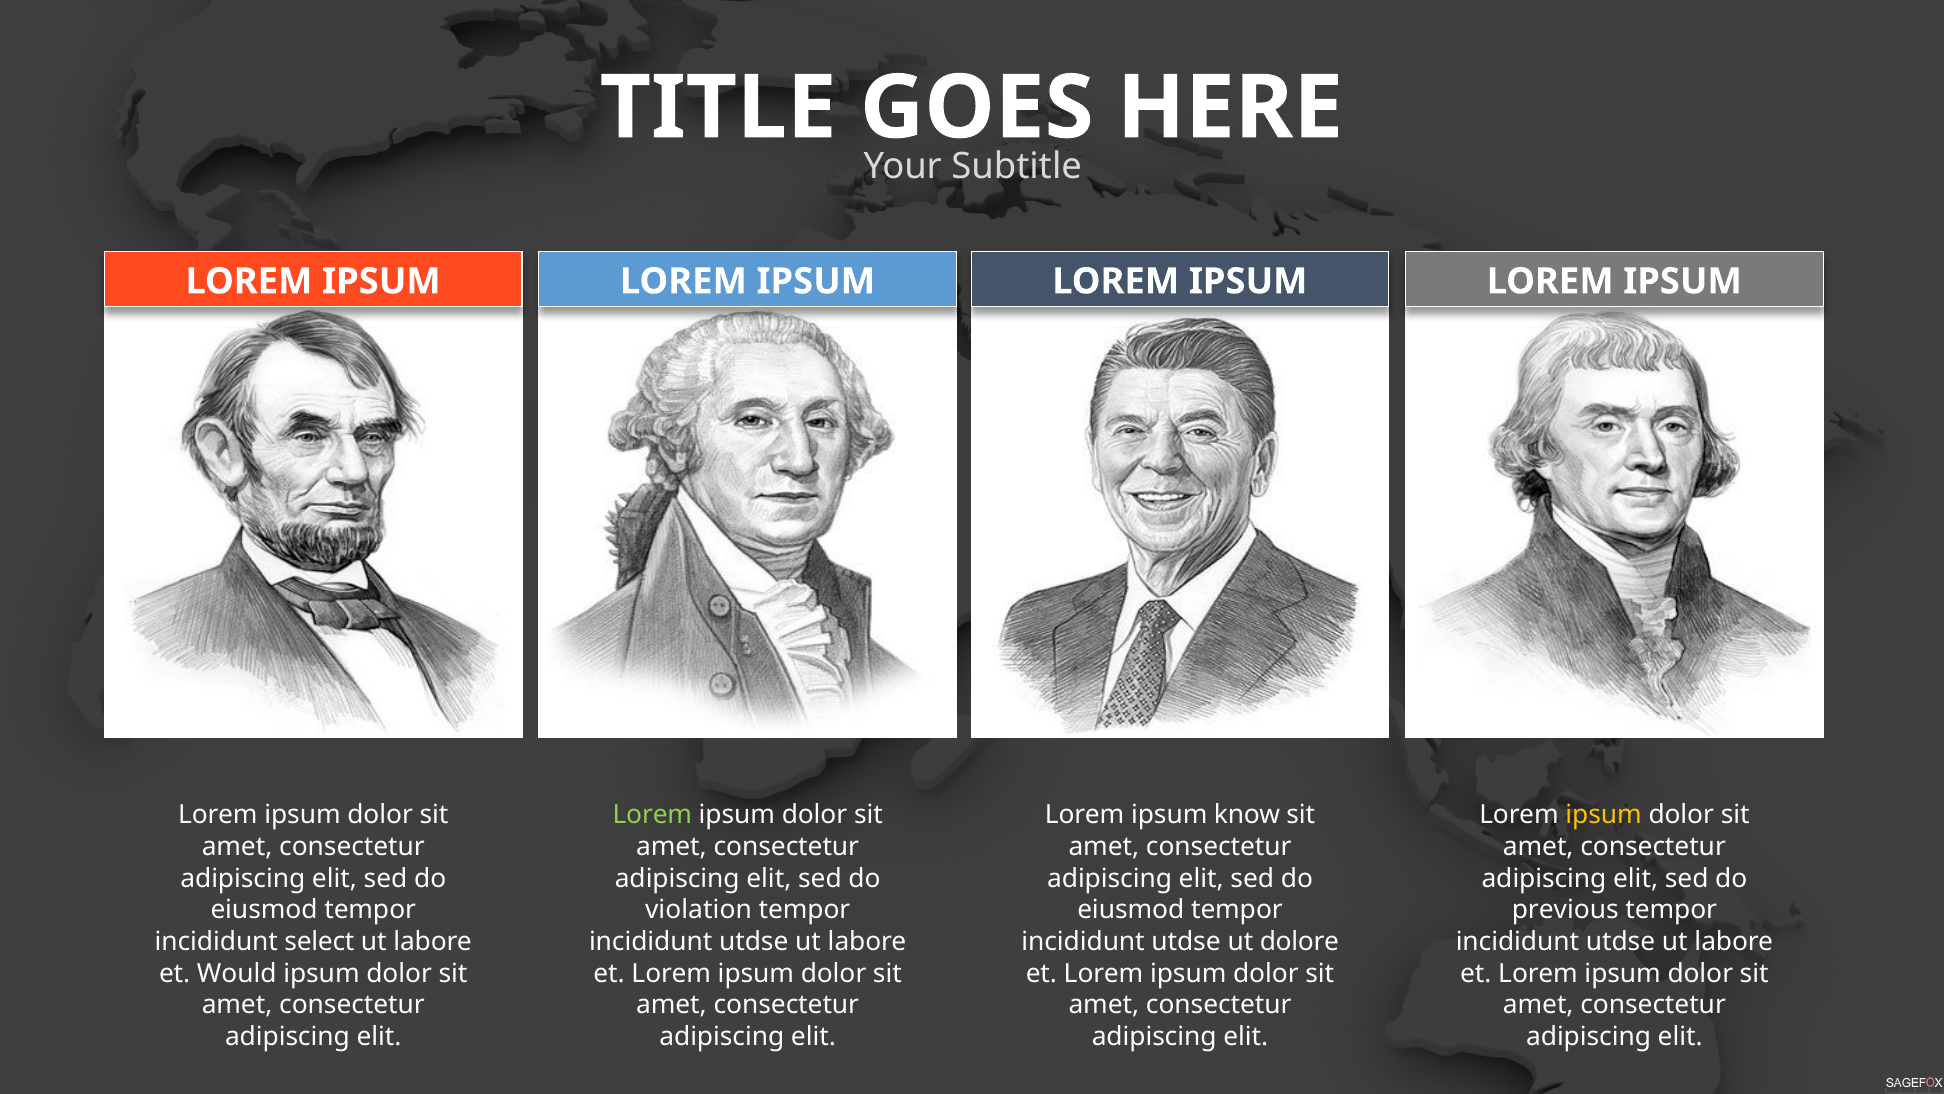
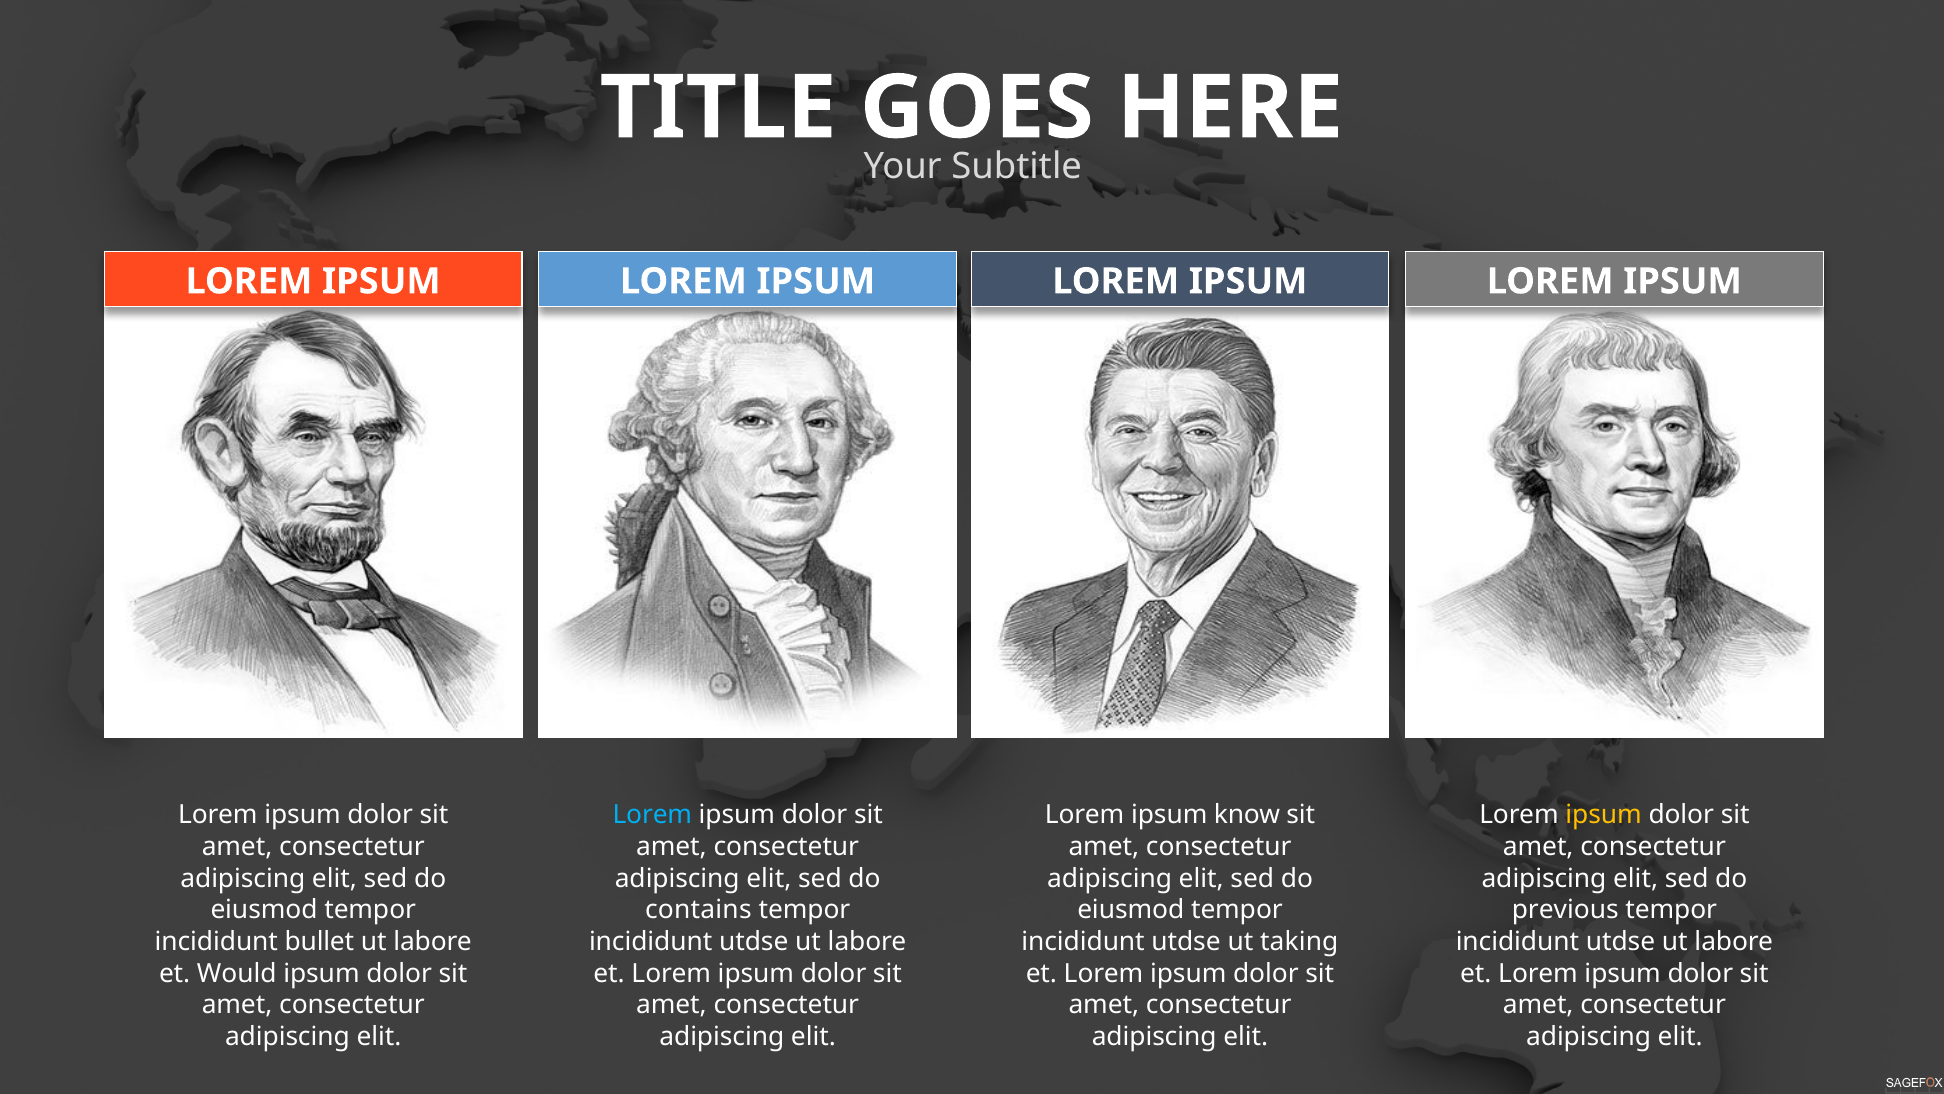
Lorem at (652, 815) colour: light green -> light blue
violation: violation -> contains
select: select -> bullet
dolore: dolore -> taking
